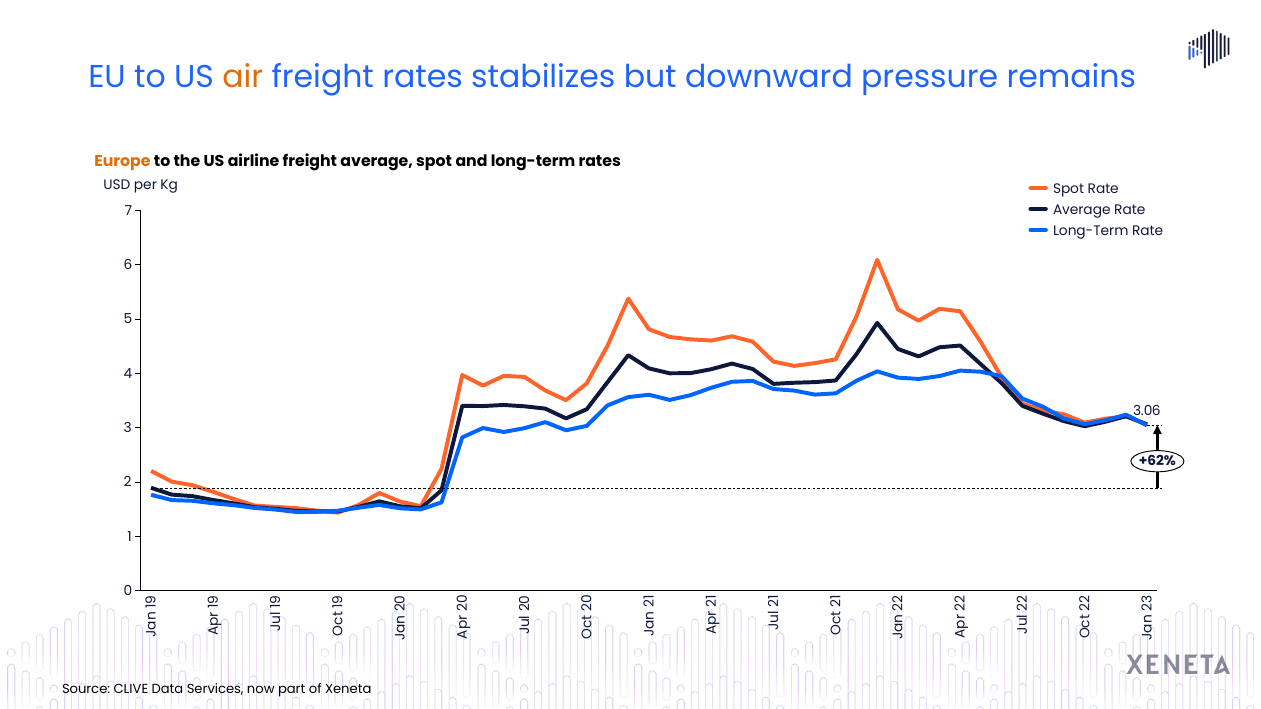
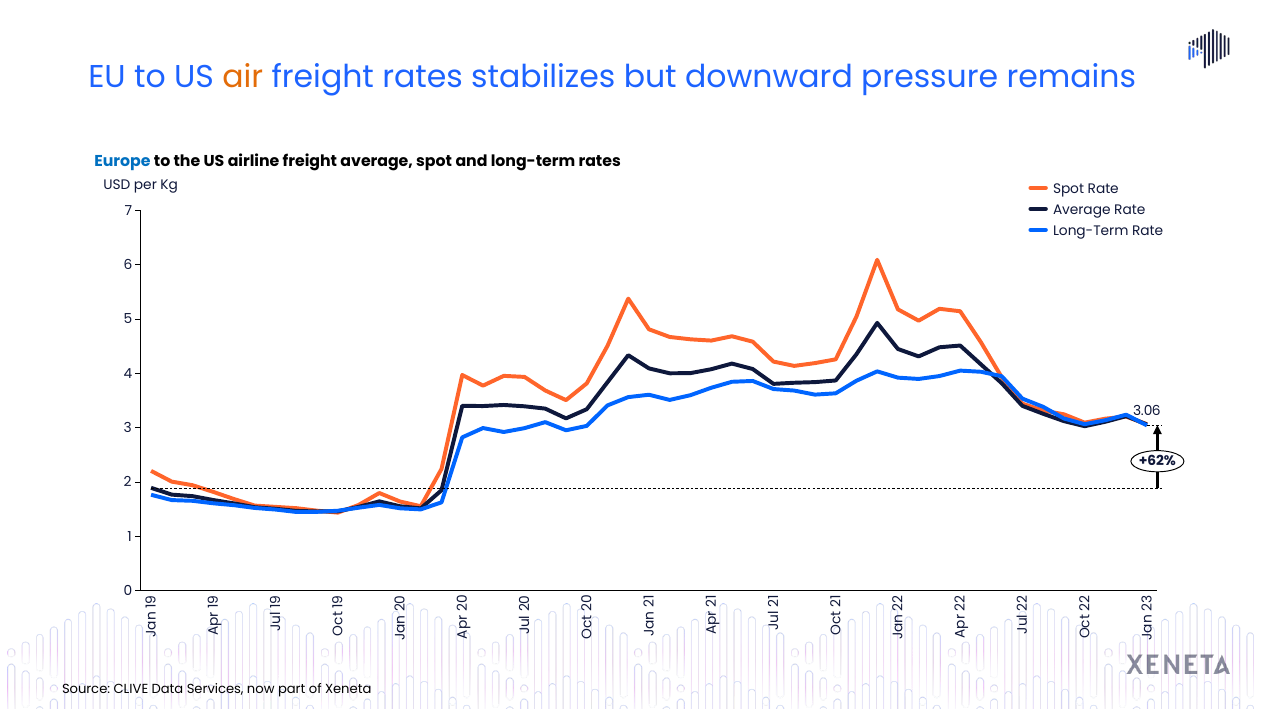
Europe colour: orange -> blue
